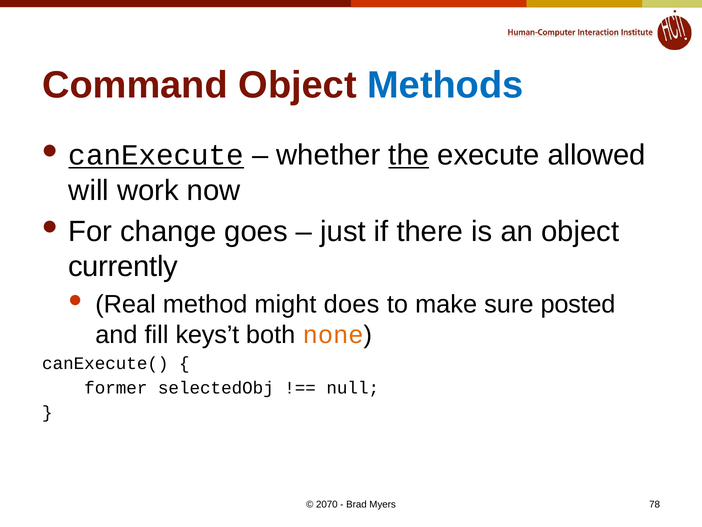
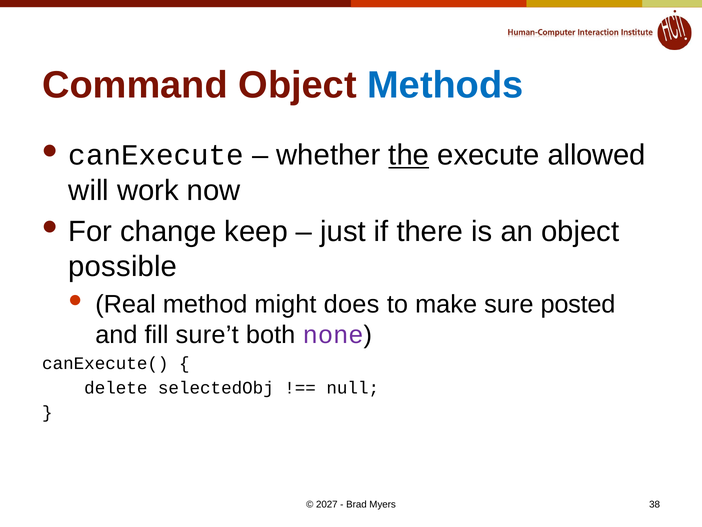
canExecute underline: present -> none
goes: goes -> keep
currently: currently -> possible
keys’t: keys’t -> sure’t
none colour: orange -> purple
former: former -> delete
2070: 2070 -> 2027
78: 78 -> 38
